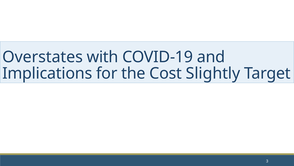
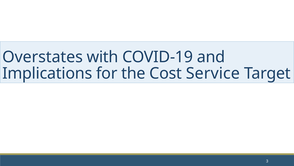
Slightly: Slightly -> Service
